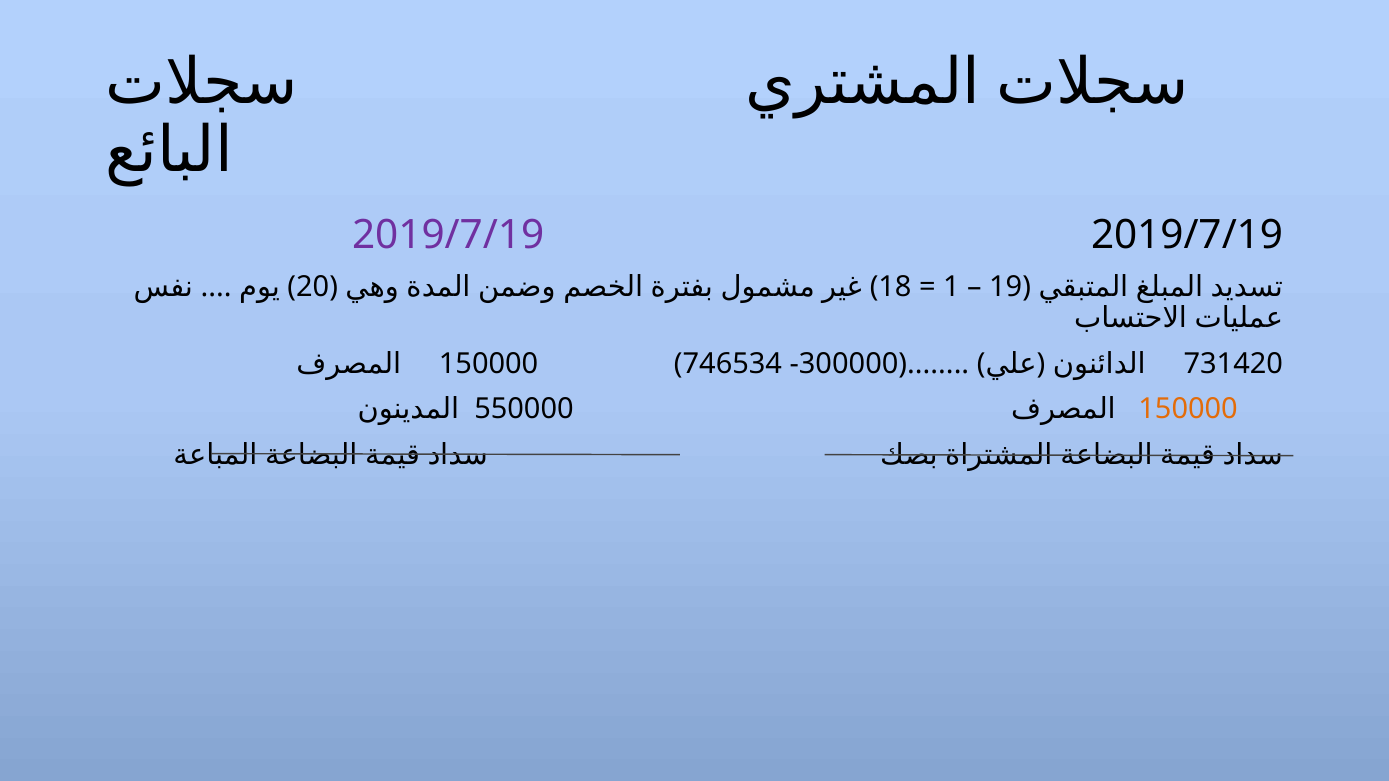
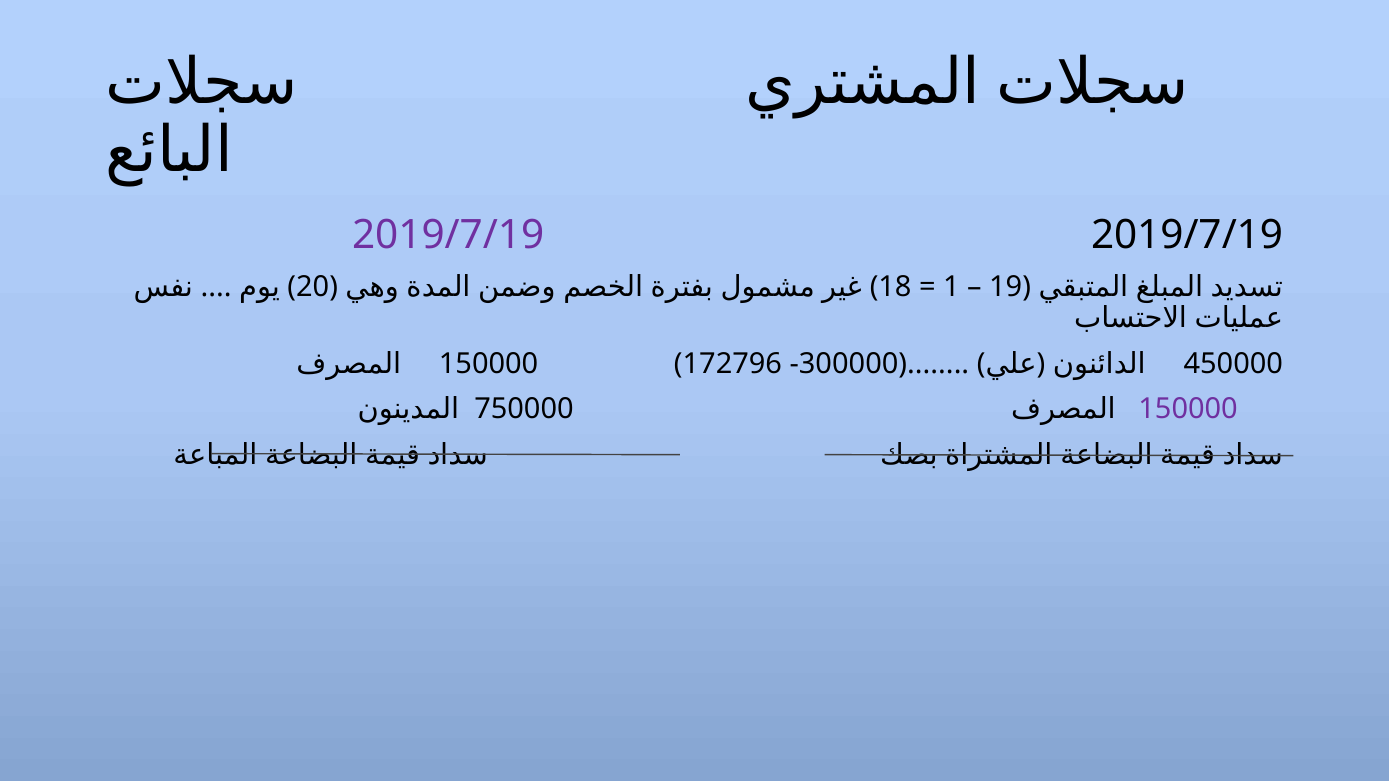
746534: 746534 -> 172796
731420: 731420 -> 450000
550000: 550000 -> 750000
150000 at (1188, 410) colour: orange -> purple
